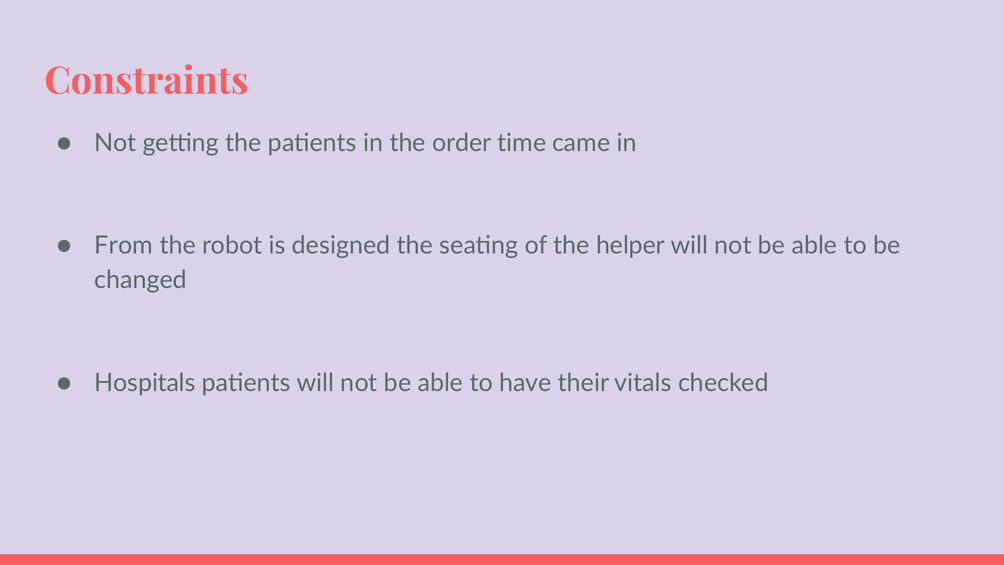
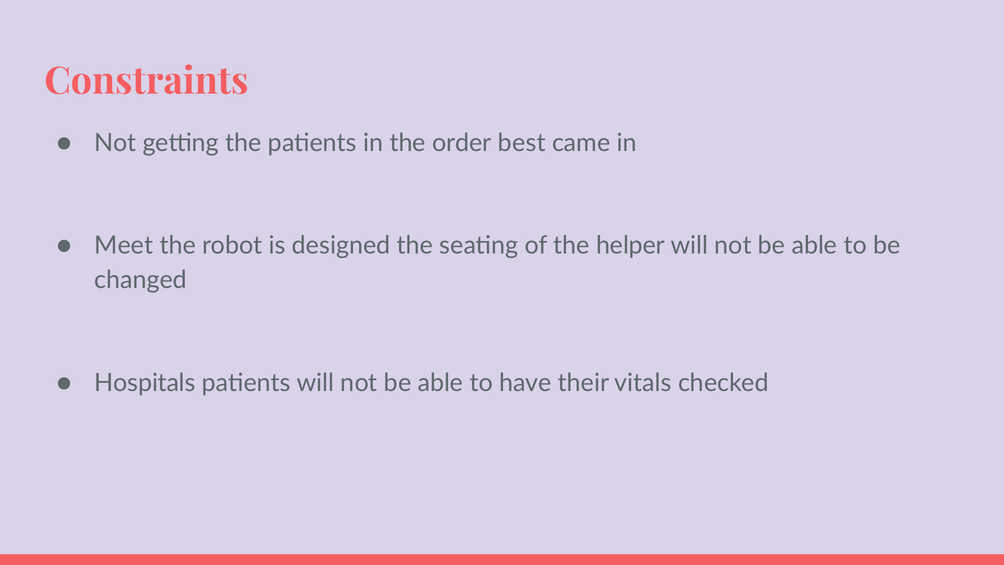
time: time -> best
From: From -> Meet
